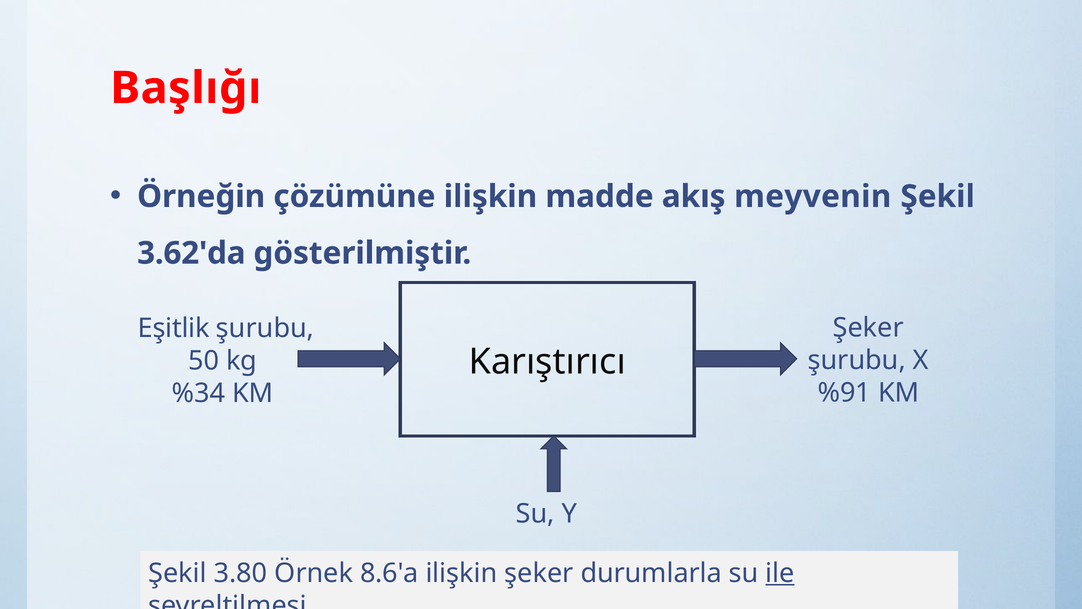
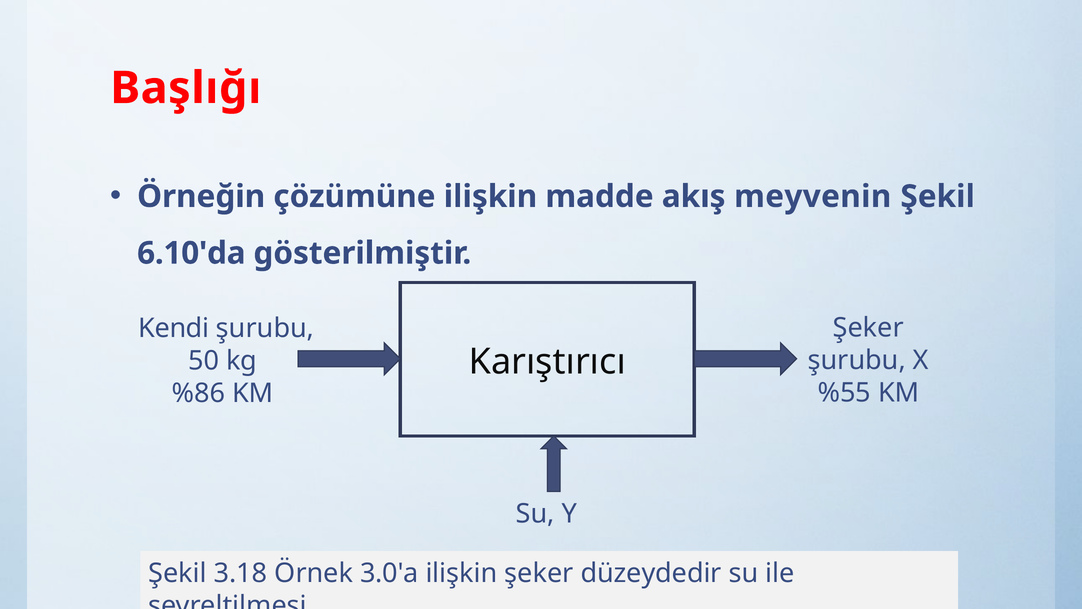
3.62'da: 3.62'da -> 6.10'da
Eşitlik: Eşitlik -> Kendi
%91: %91 -> %55
%34: %34 -> %86
3.80: 3.80 -> 3.18
8.6'a: 8.6'a -> 3.0'a
durumlarla: durumlarla -> düzeydedir
ile underline: present -> none
